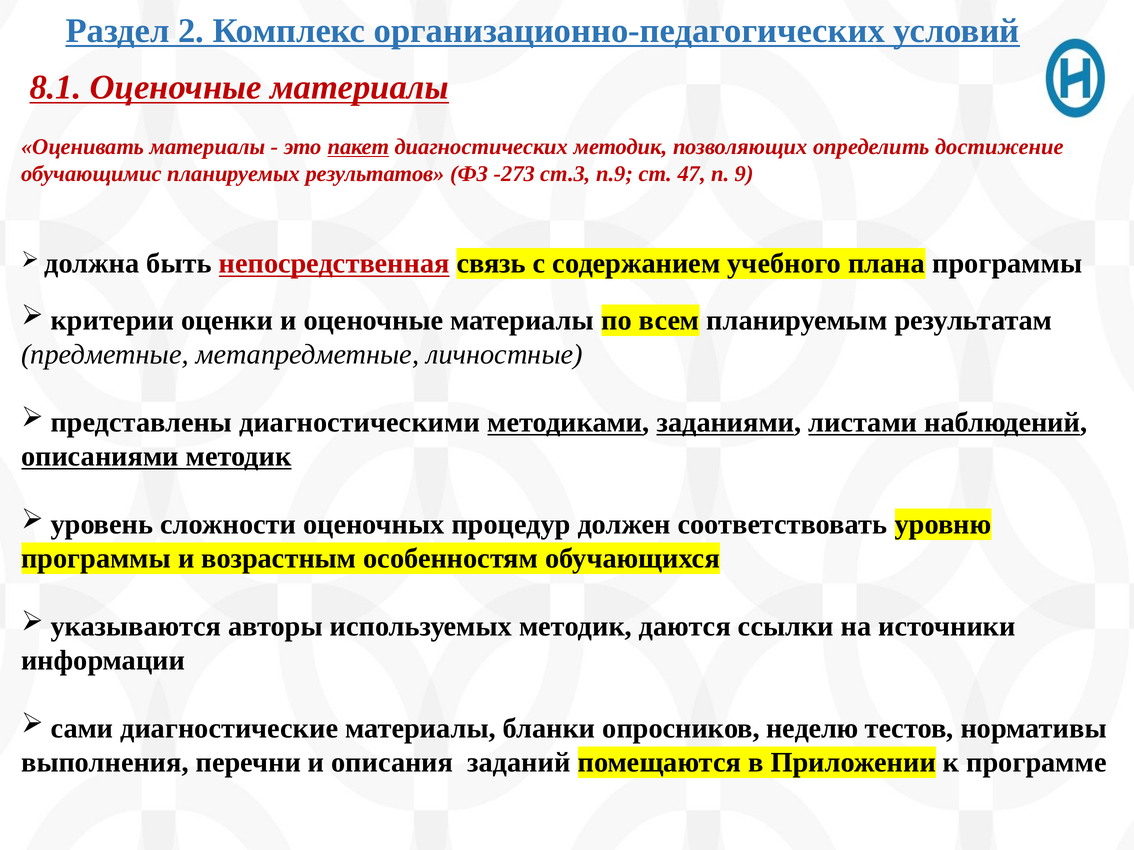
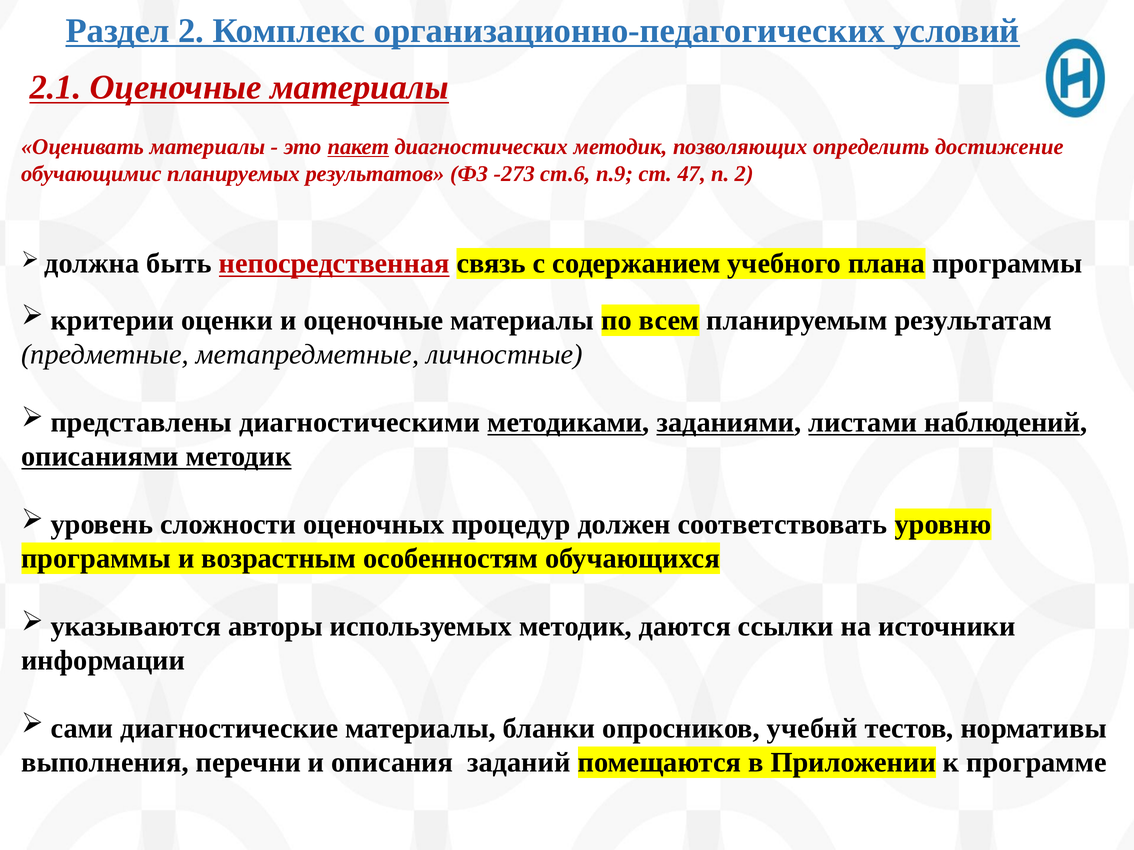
8.1: 8.1 -> 2.1
ст.3: ст.3 -> ст.6
п 9: 9 -> 2
неделю: неделю -> учебнй
